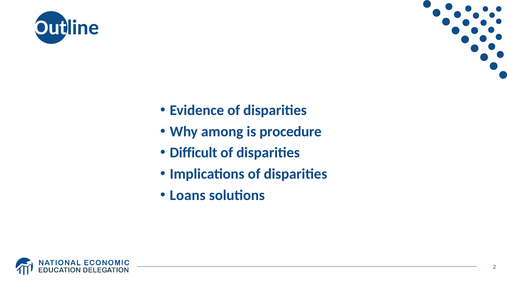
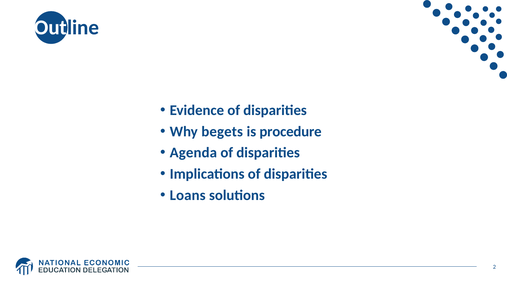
among: among -> begets
Difficult: Difficult -> Agenda
